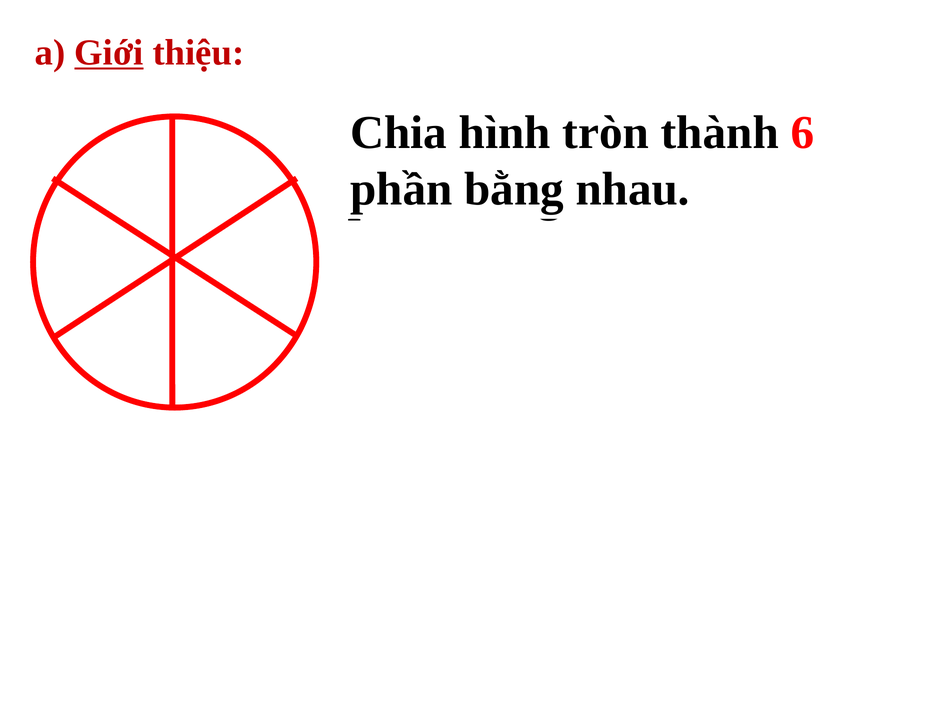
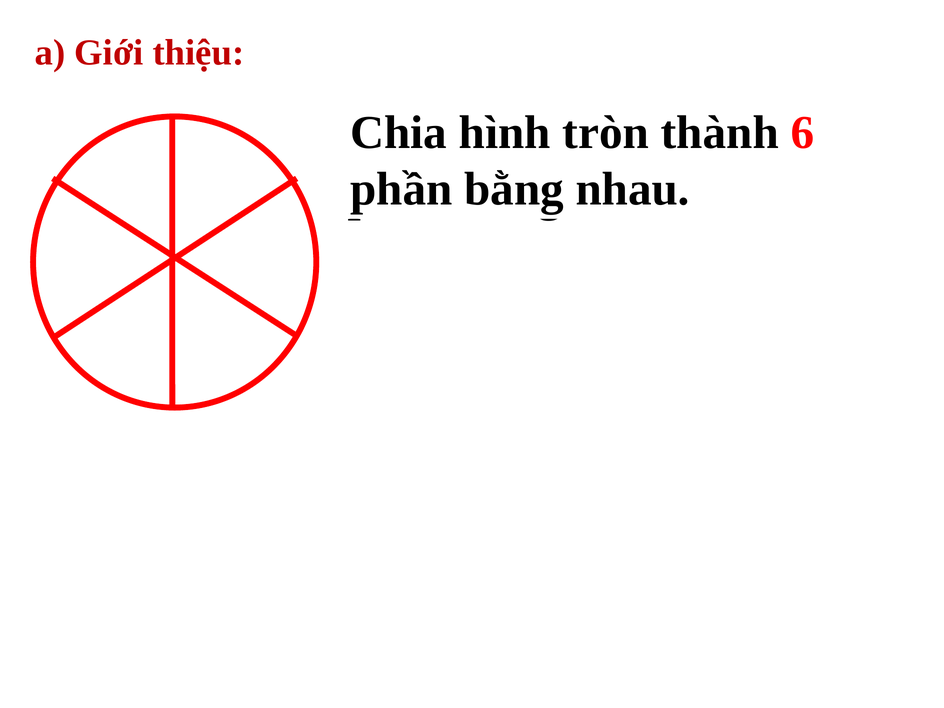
Giới underline: present -> none
